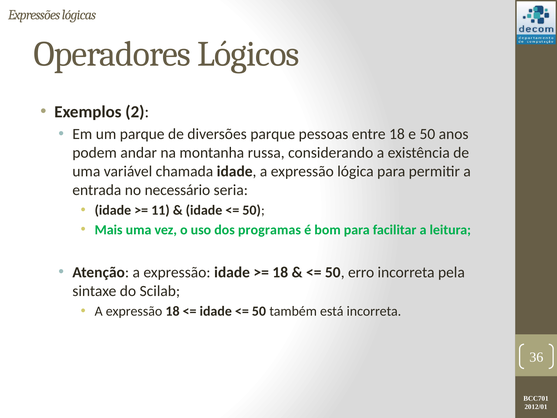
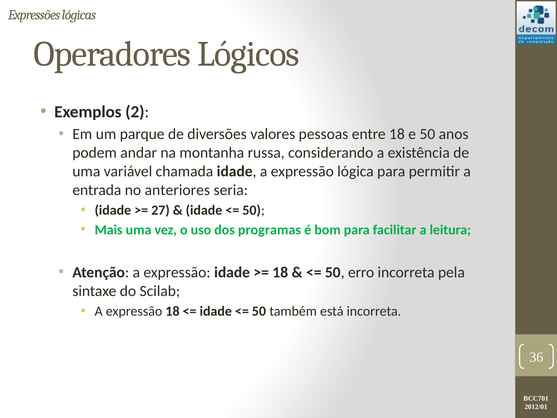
diversões parque: parque -> valores
necessário: necessário -> anteriores
11: 11 -> 27
